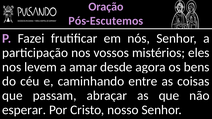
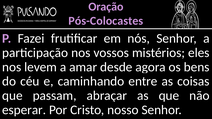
Pós-Escutemos: Pós-Escutemos -> Pós-Colocastes
